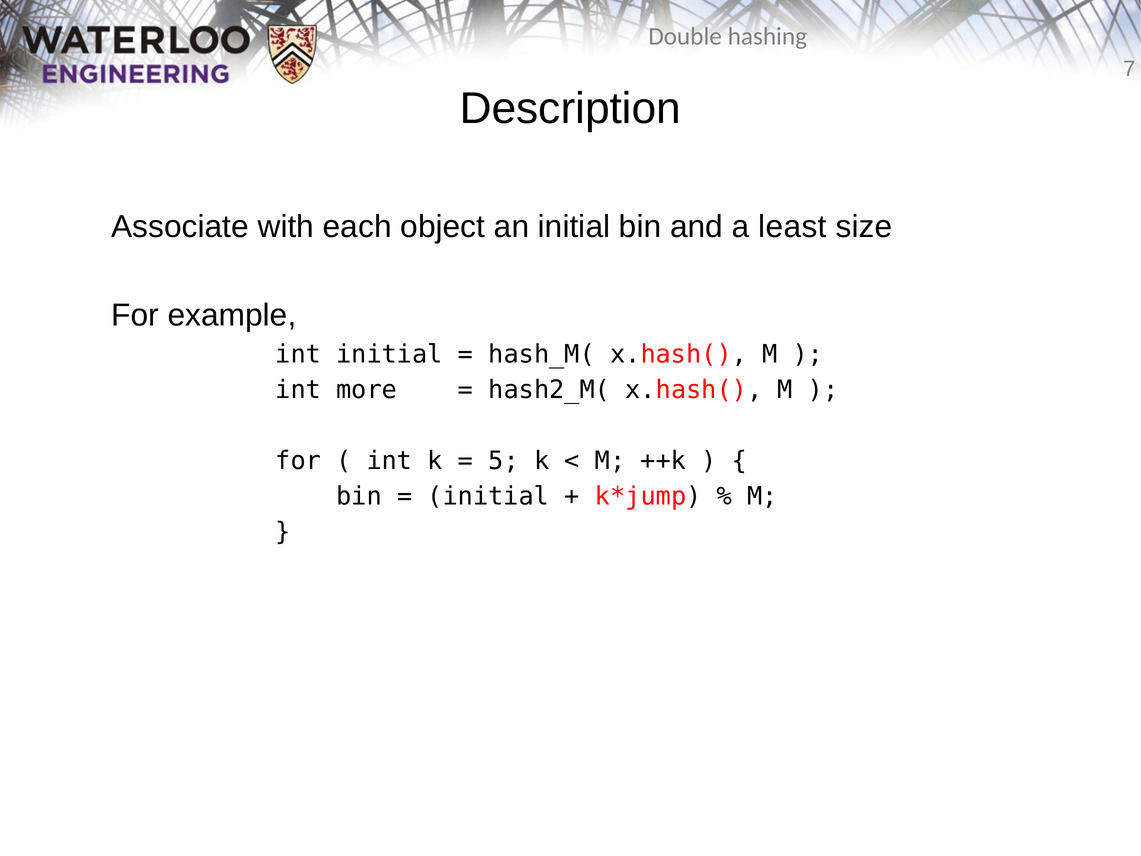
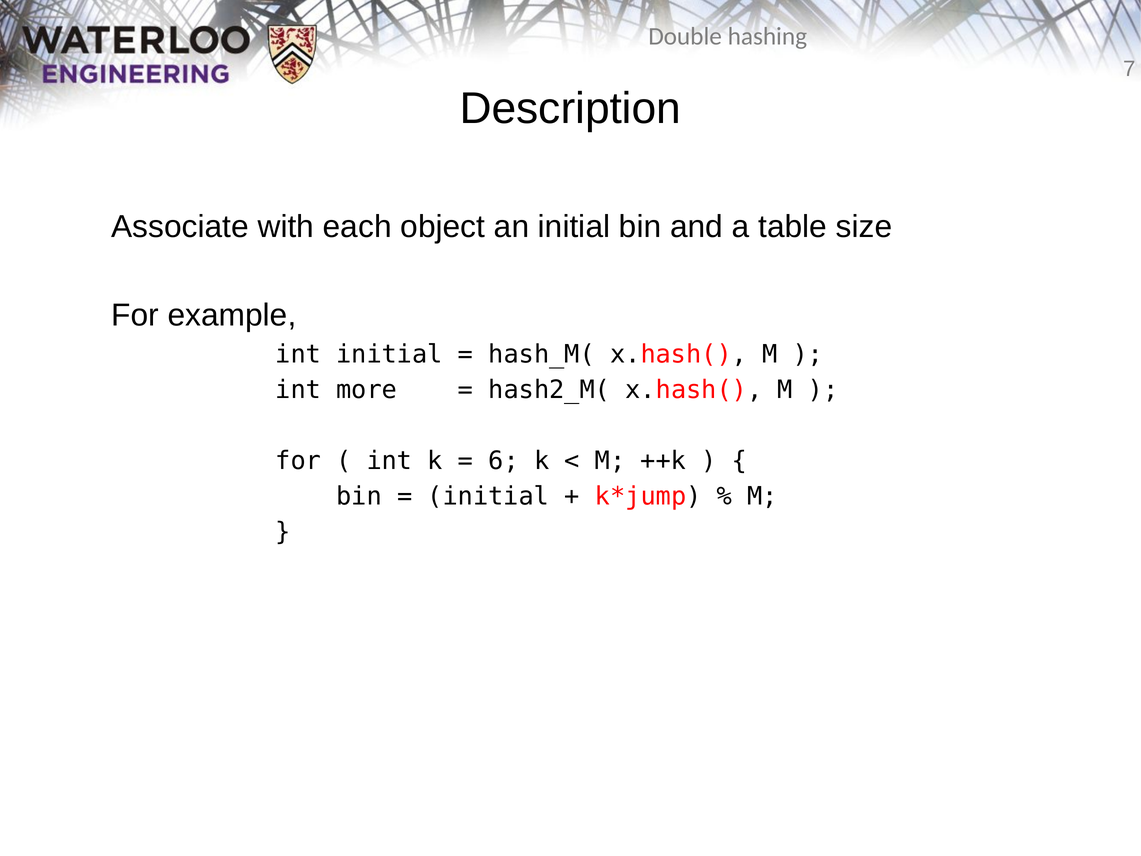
least: least -> table
5: 5 -> 6
